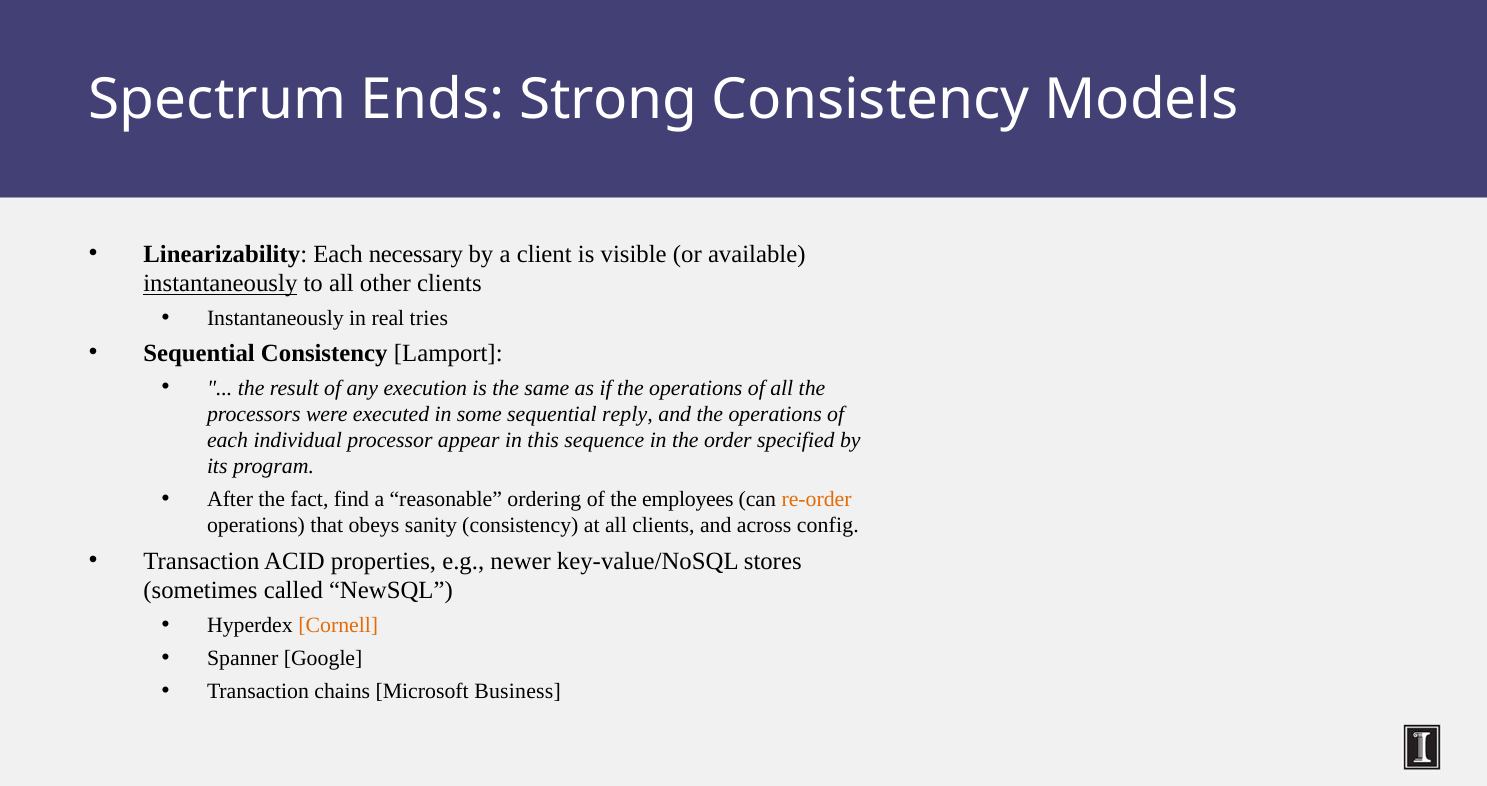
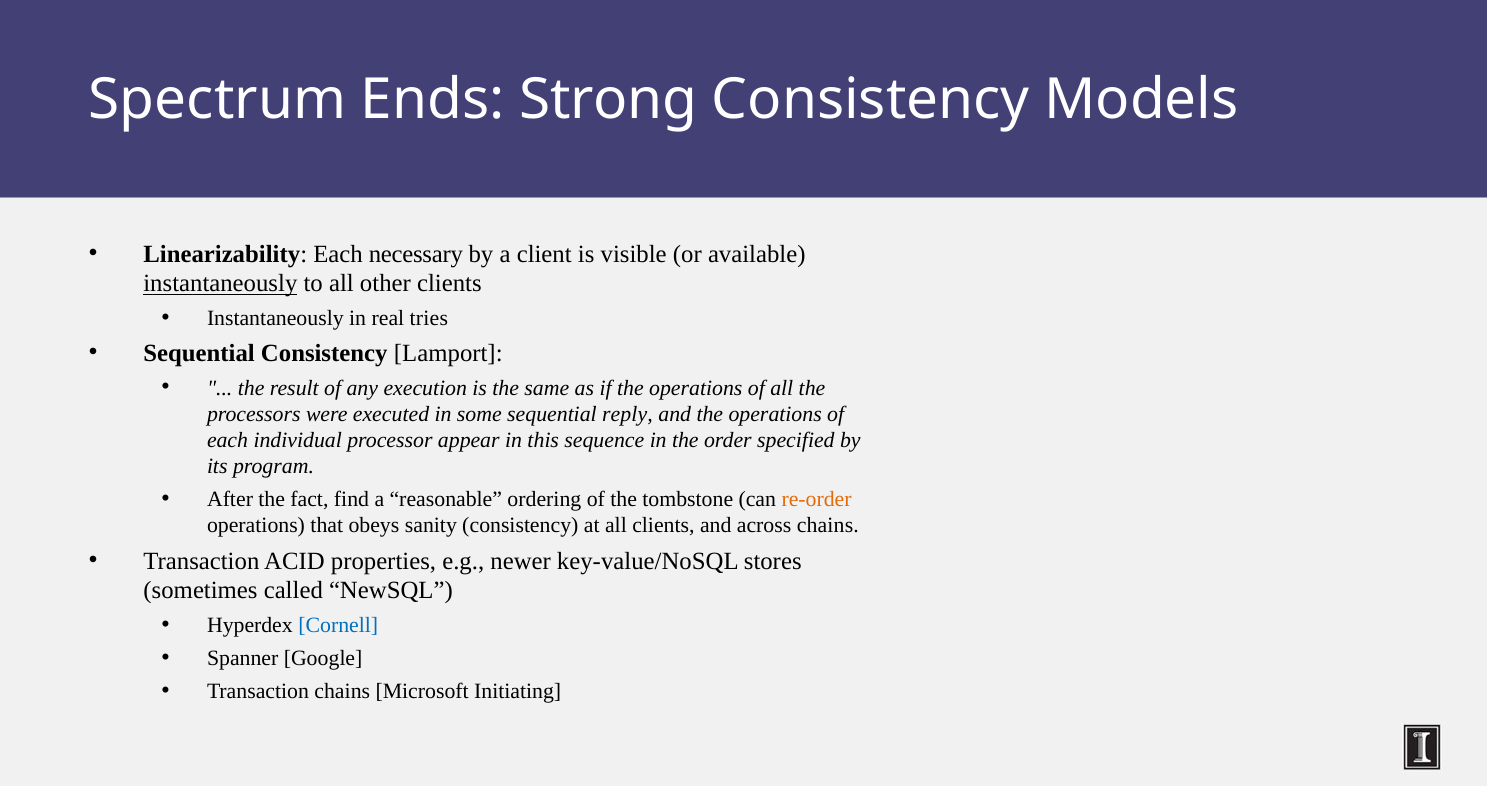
employees: employees -> tombstone
across config: config -> chains
Cornell colour: orange -> blue
Business: Business -> Initiating
